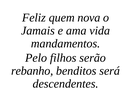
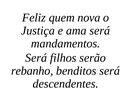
Jamais: Jamais -> Justiça
ama vida: vida -> será
Pelo at (36, 58): Pelo -> Será
